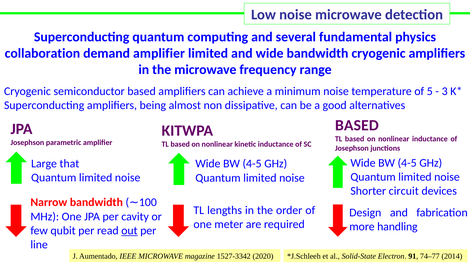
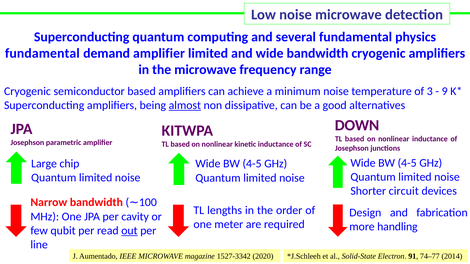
collaboration at (42, 53): collaboration -> fundamental
5: 5 -> 3
3: 3 -> 9
almost underline: none -> present
BASED at (357, 126): BASED -> DOWN
that: that -> chip
